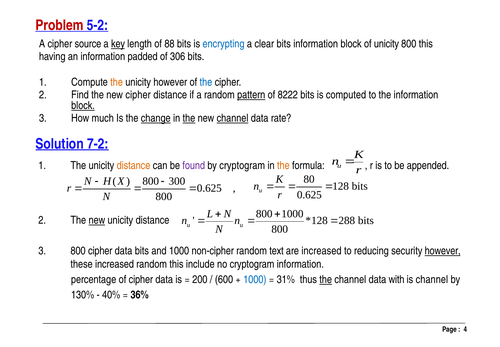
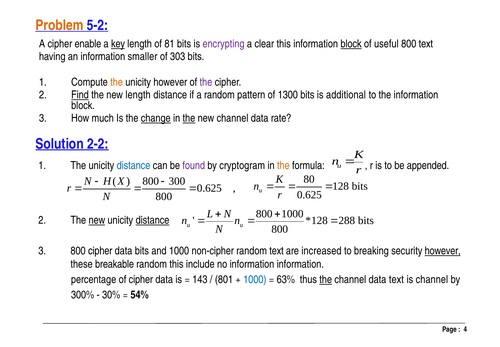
Problem colour: red -> orange
source: source -> enable
88: 88 -> 81
encrypting colour: blue -> purple
clear bits: bits -> this
block at (351, 44) underline: none -> present
of unicity: unicity -> useful
800 this: this -> text
padded: padded -> smaller
306: 306 -> 303
the at (206, 82) colour: blue -> purple
Find underline: none -> present
new cipher: cipher -> length
pattern underline: present -> none
8222: 8222 -> 1300
computed: computed -> additional
block at (83, 106) underline: present -> none
channel at (233, 118) underline: present -> none
7-2: 7-2 -> 2-2
distance at (133, 166) colour: orange -> blue
distance at (153, 220) underline: none -> present
reducing: reducing -> breaking
these increased: increased -> breakable
no cryptogram: cryptogram -> information
200: 200 -> 143
600: 600 -> 801
31%: 31% -> 63%
data with: with -> text
130%: 130% -> 300%
40%: 40% -> 30%
36%: 36% -> 54%
